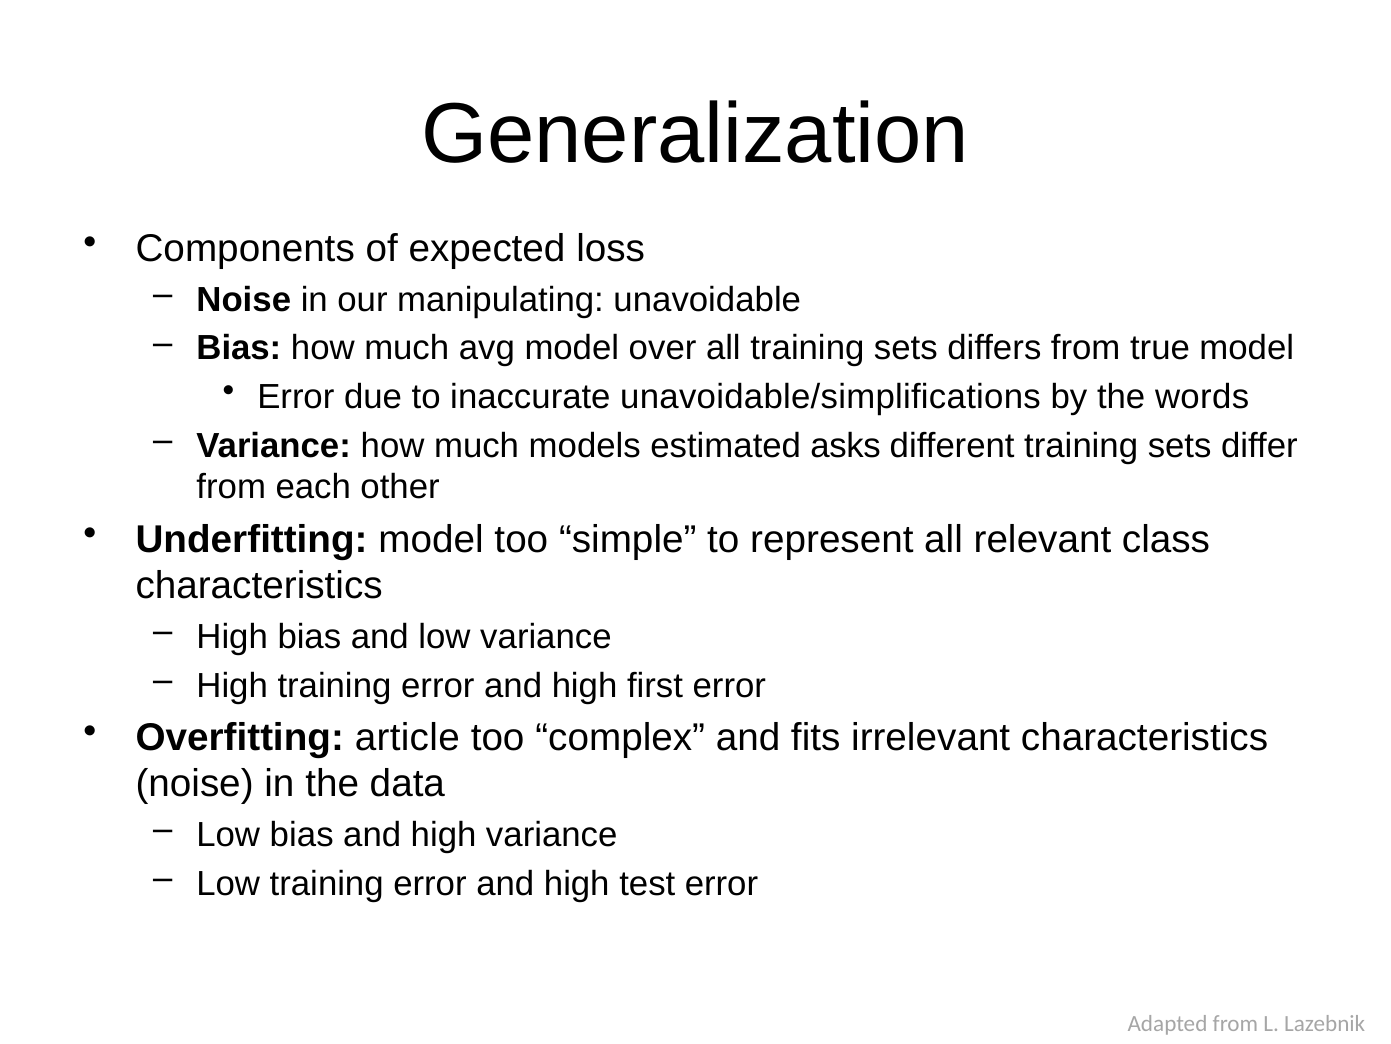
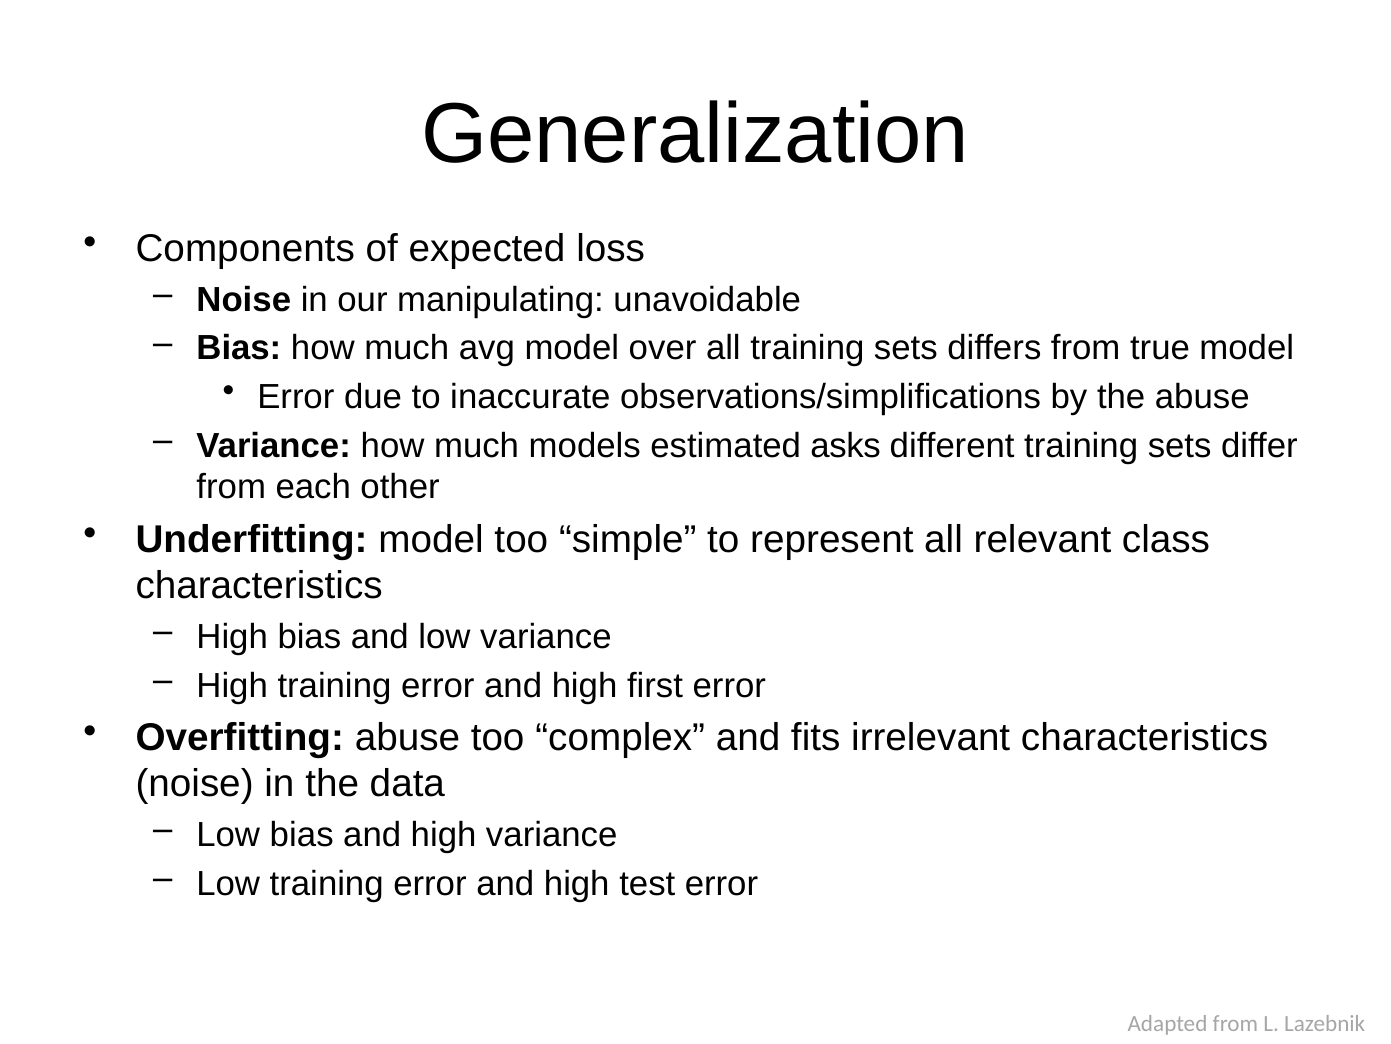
unavoidable/simplifications: unavoidable/simplifications -> observations/simplifications
the words: words -> abuse
Overfitting article: article -> abuse
